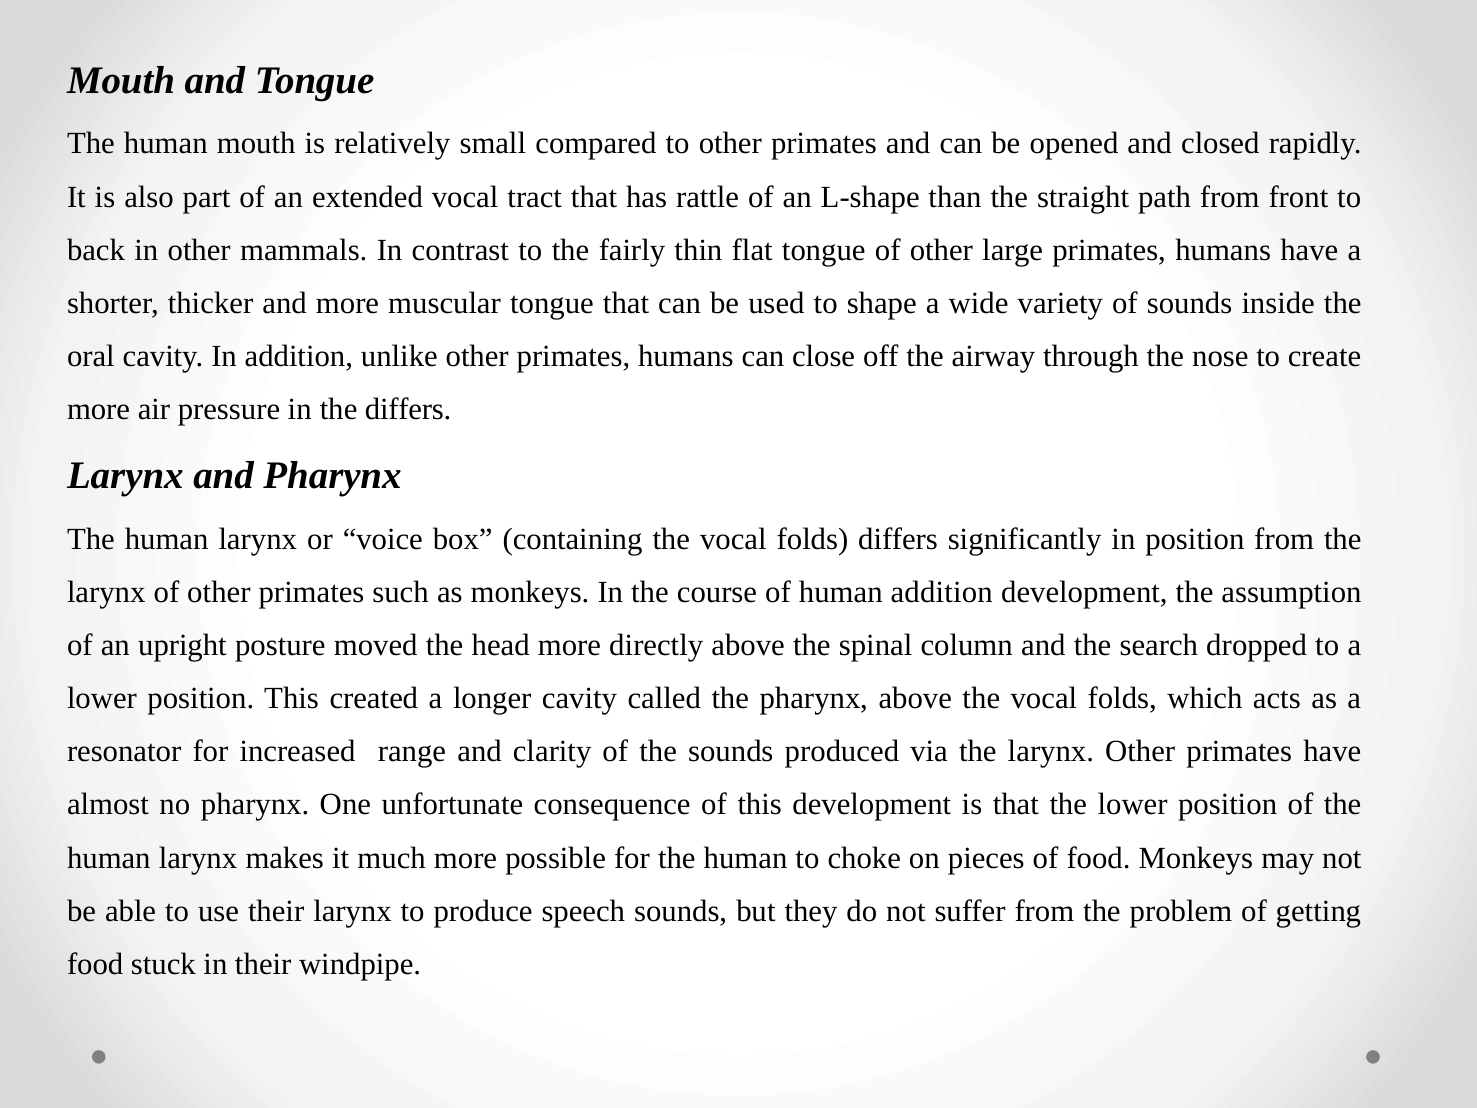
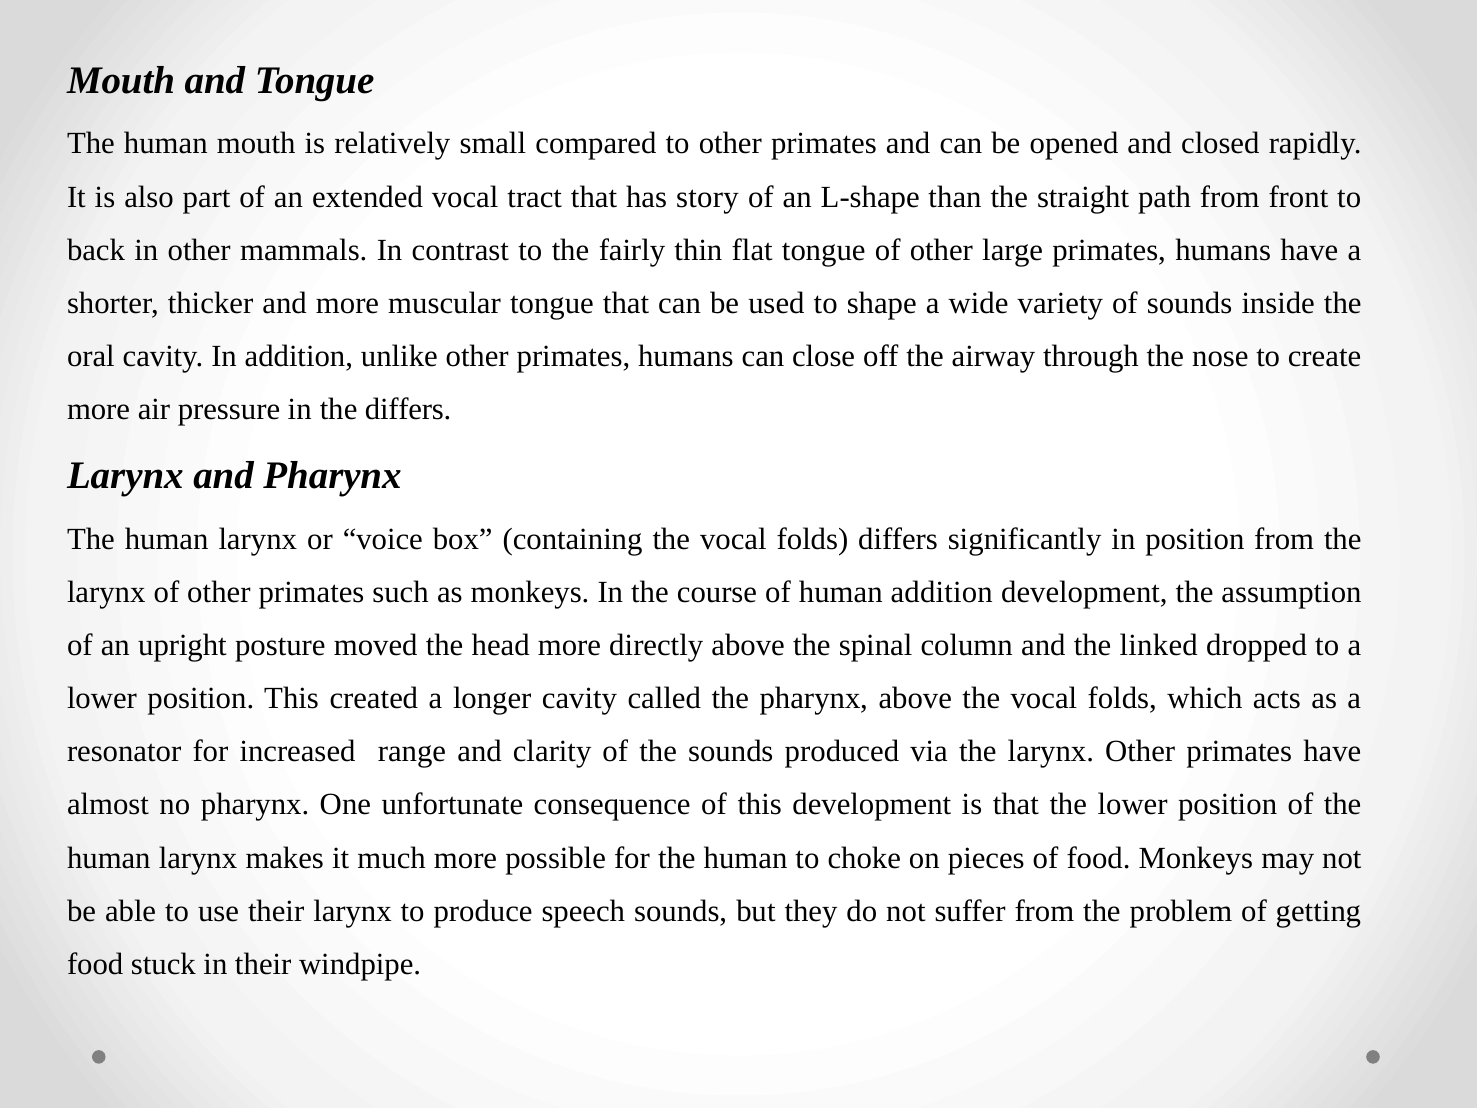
rattle: rattle -> story
search: search -> linked
